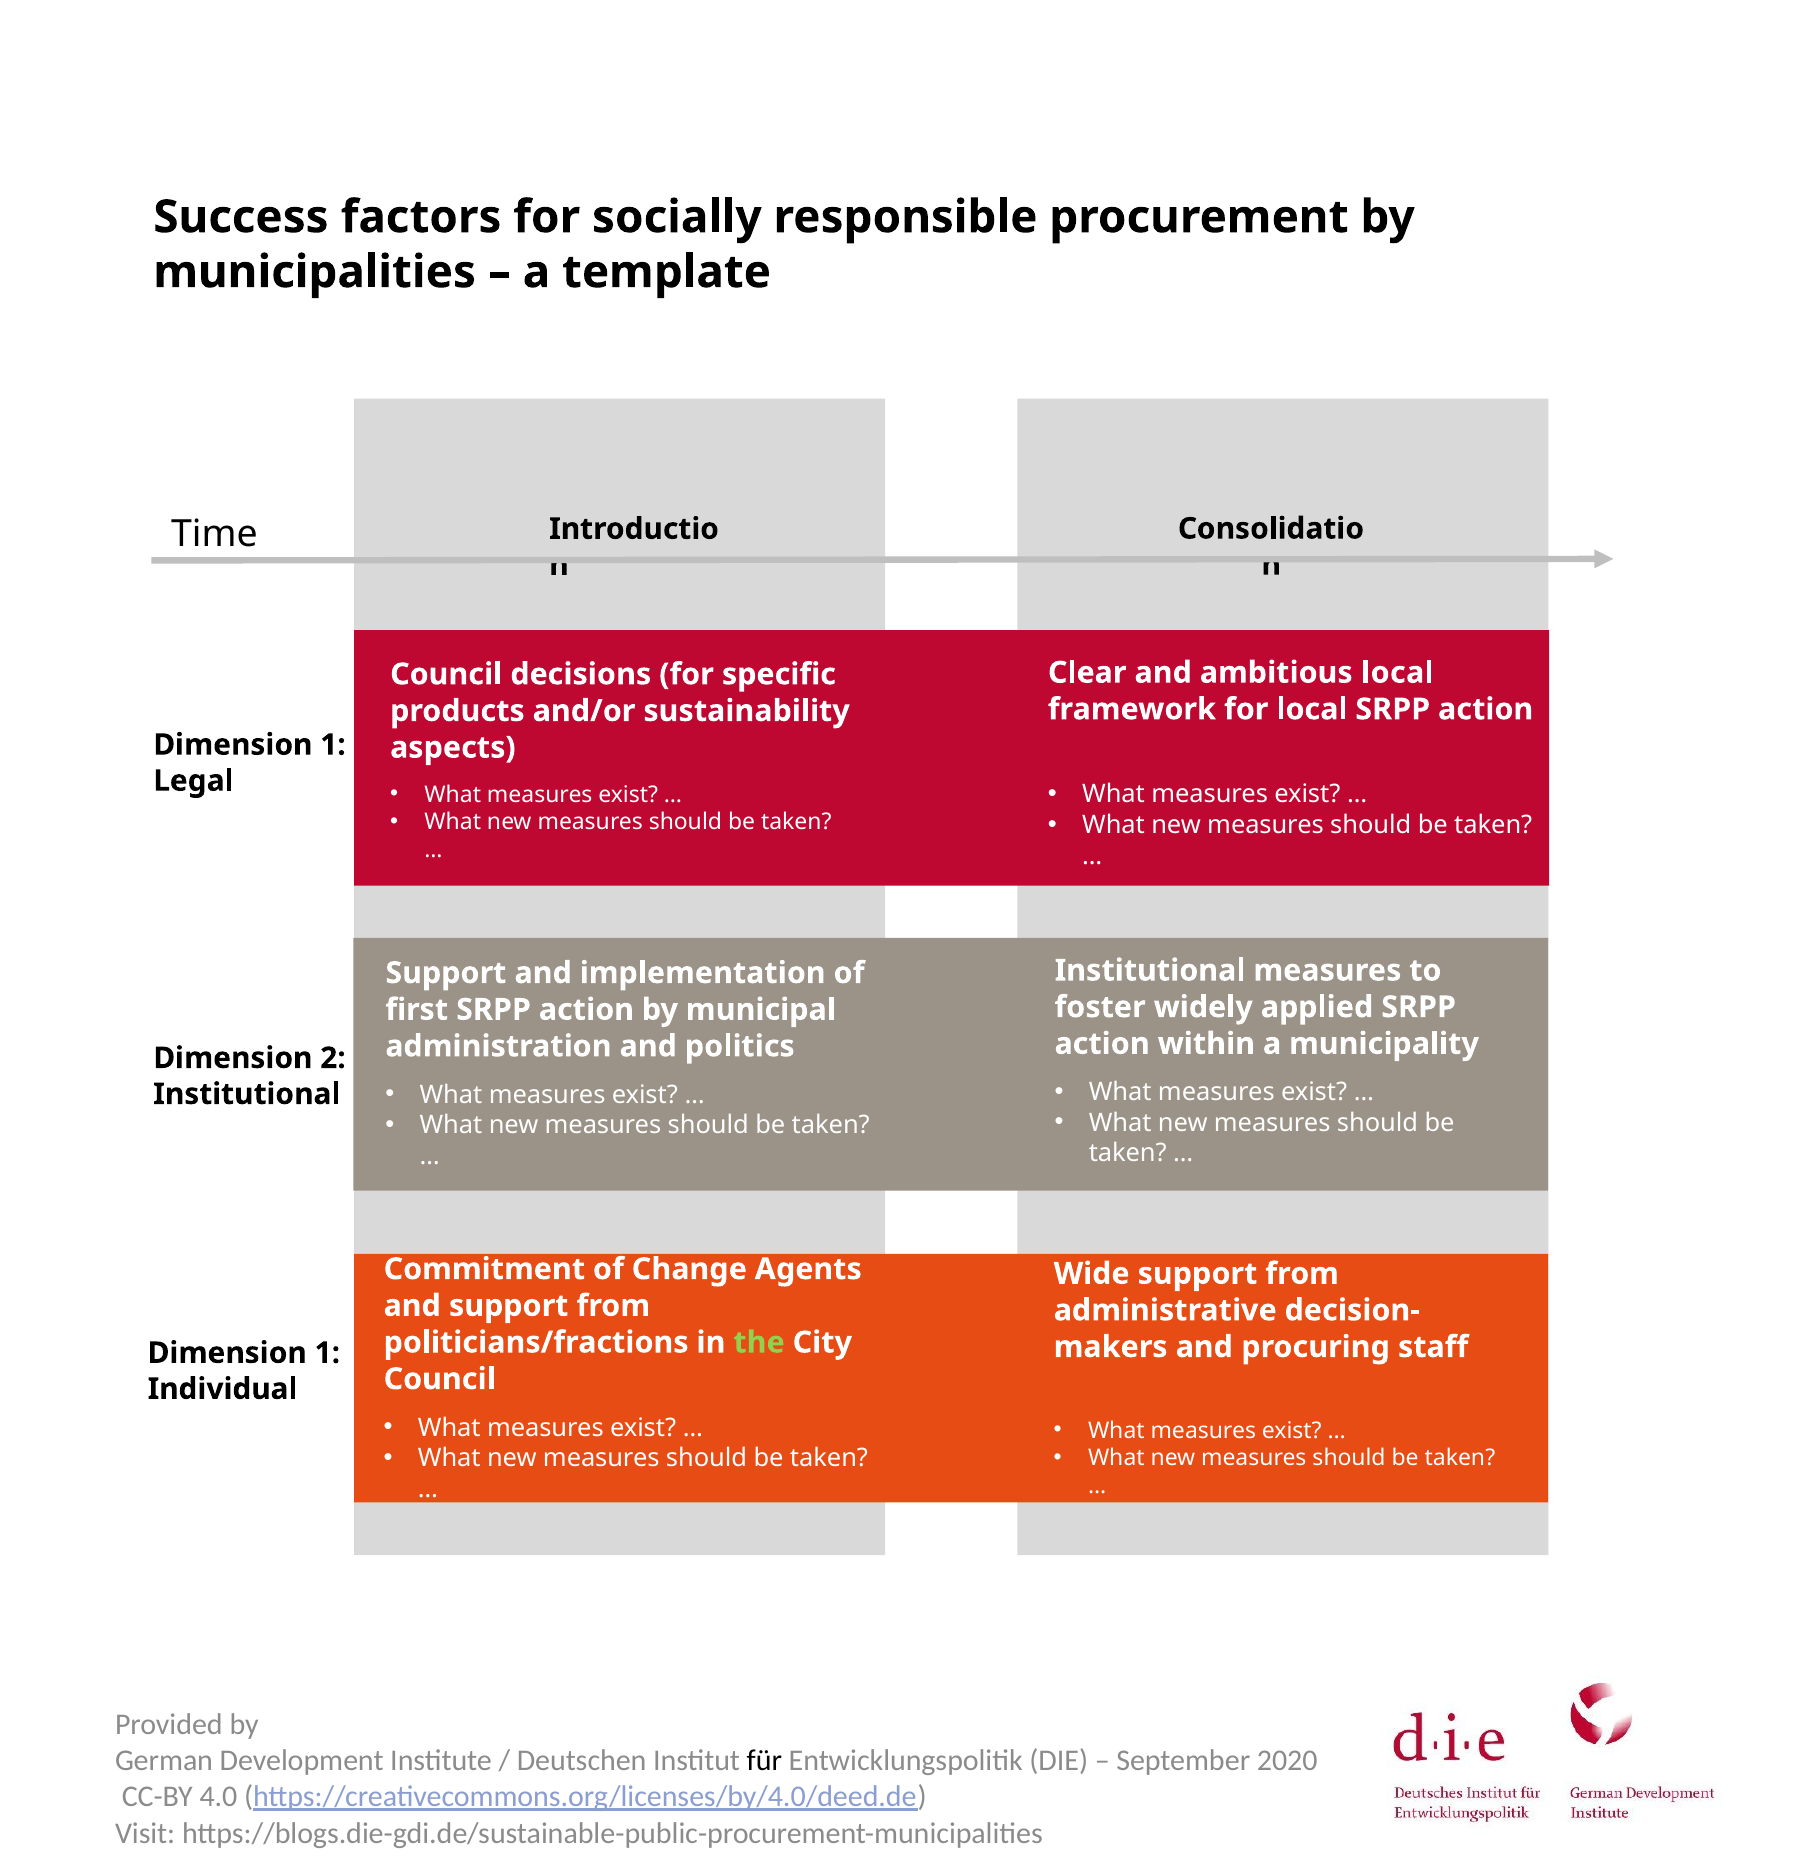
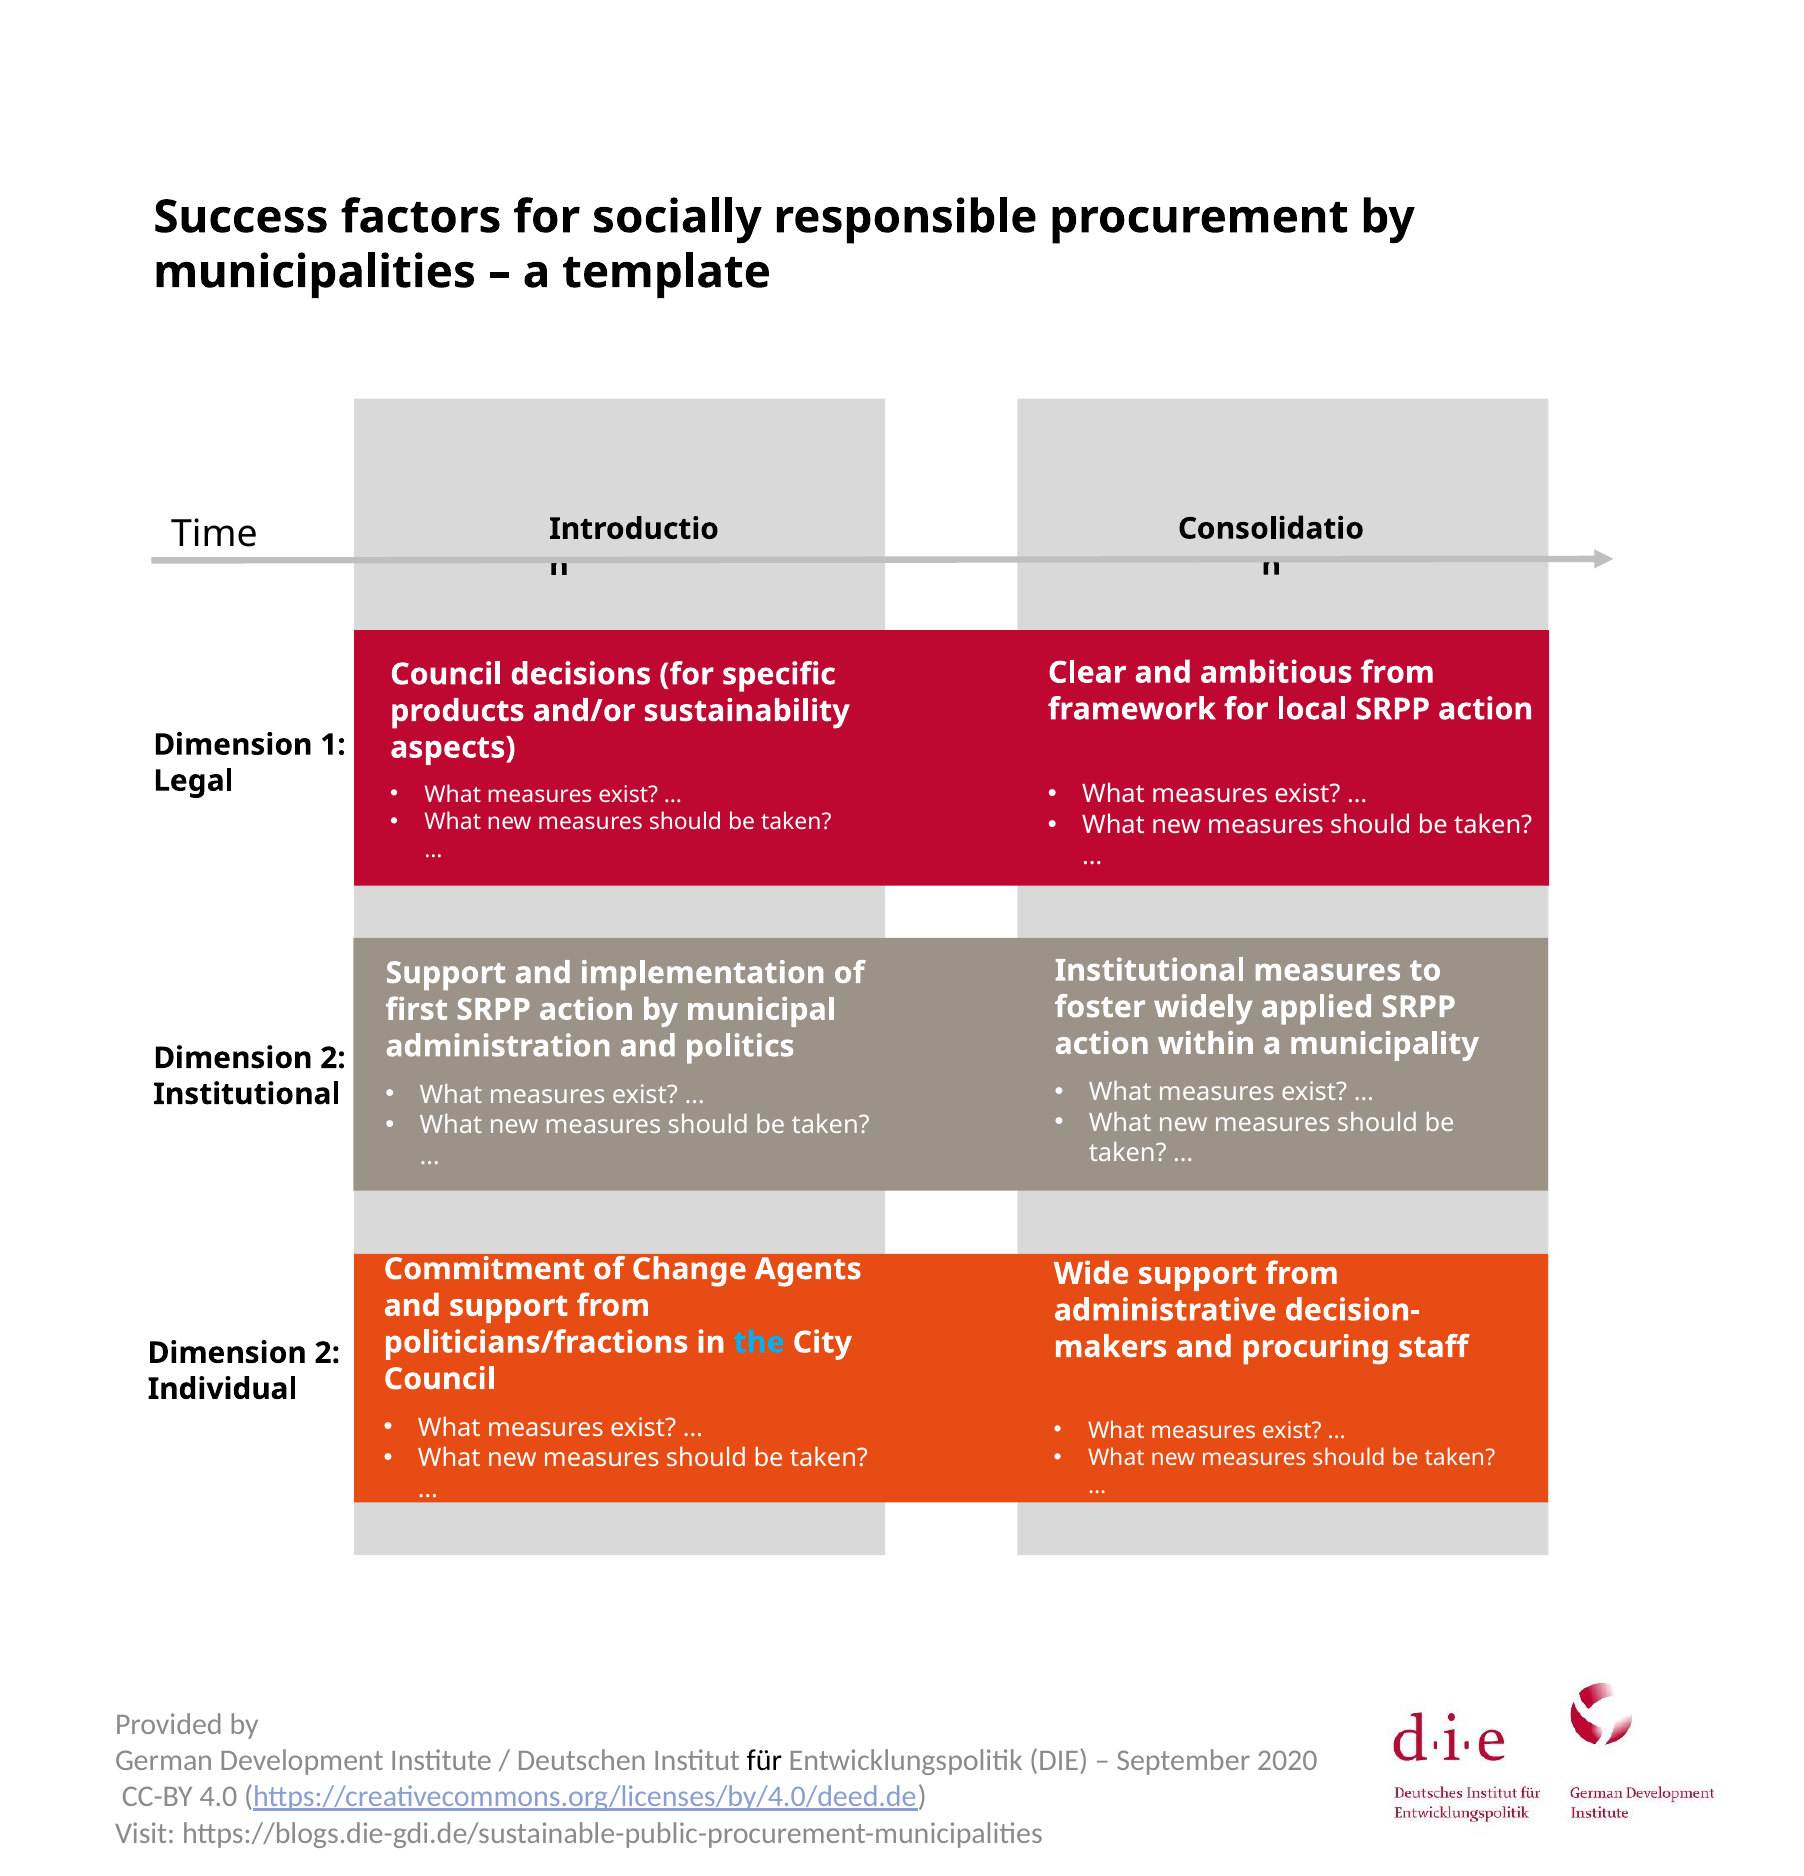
ambitious local: local -> from
the colour: light green -> light blue
1 at (327, 1353): 1 -> 2
